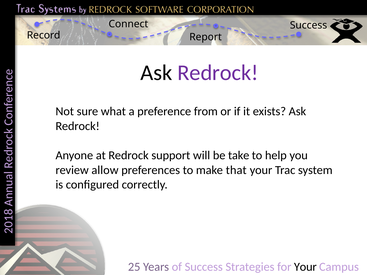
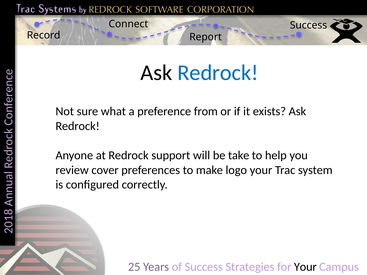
Redrock at (218, 73) colour: purple -> blue
allow: allow -> cover
that: that -> logo
